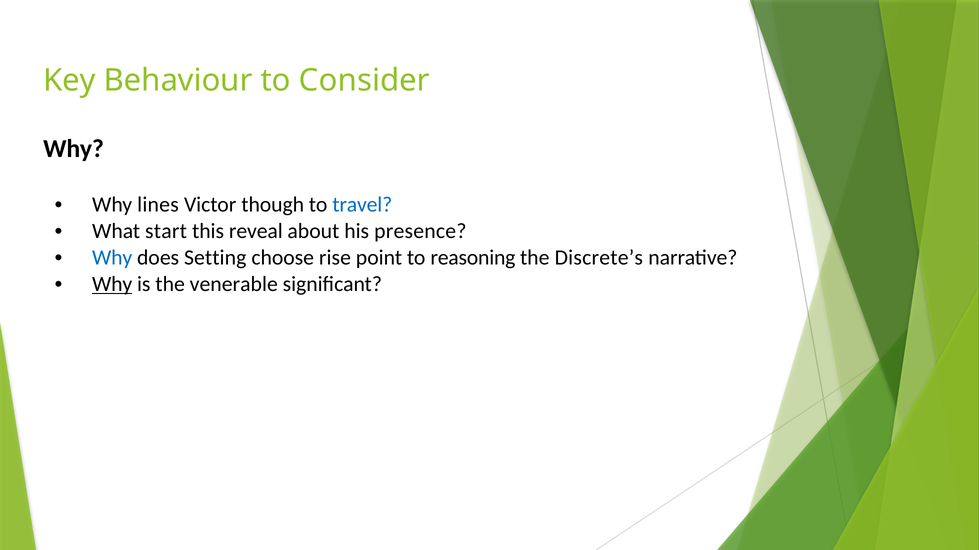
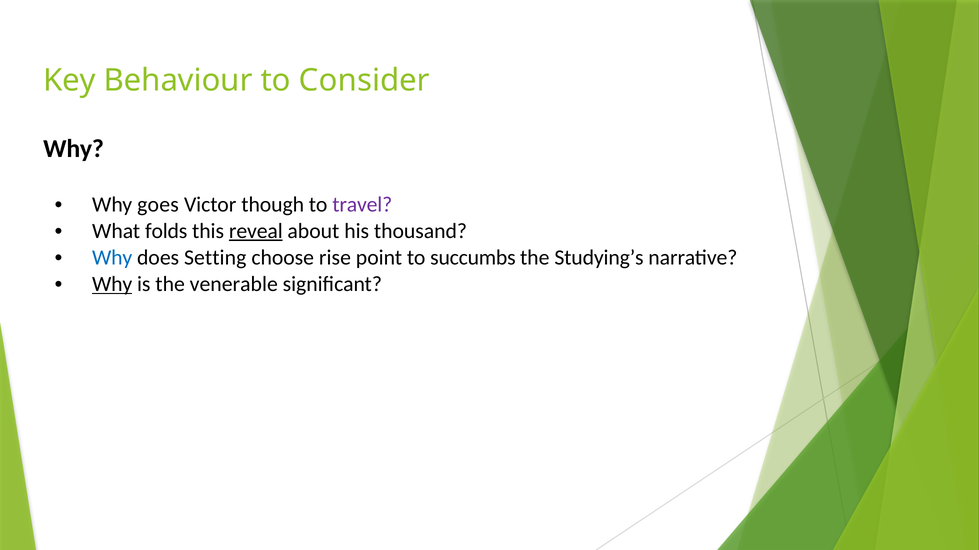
lines: lines -> goes
travel colour: blue -> purple
start: start -> folds
reveal underline: none -> present
presence: presence -> thousand
reasoning: reasoning -> succumbs
Discrete’s: Discrete’s -> Studying’s
